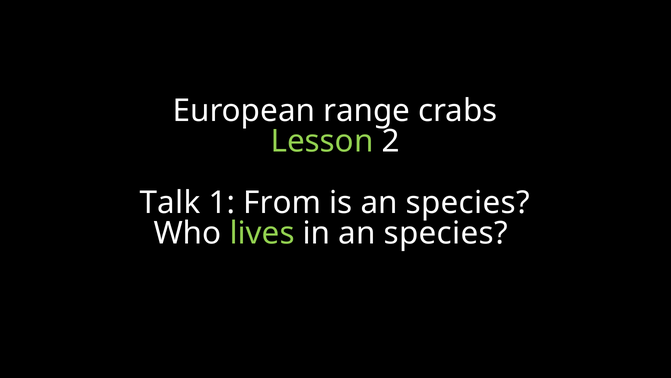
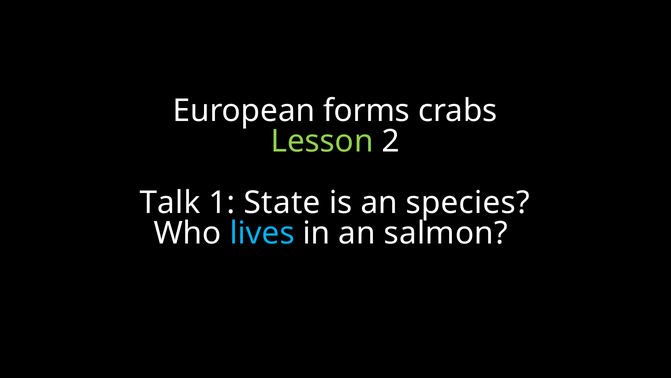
range: range -> forms
From: From -> State
lives colour: light green -> light blue
in an species: species -> salmon
